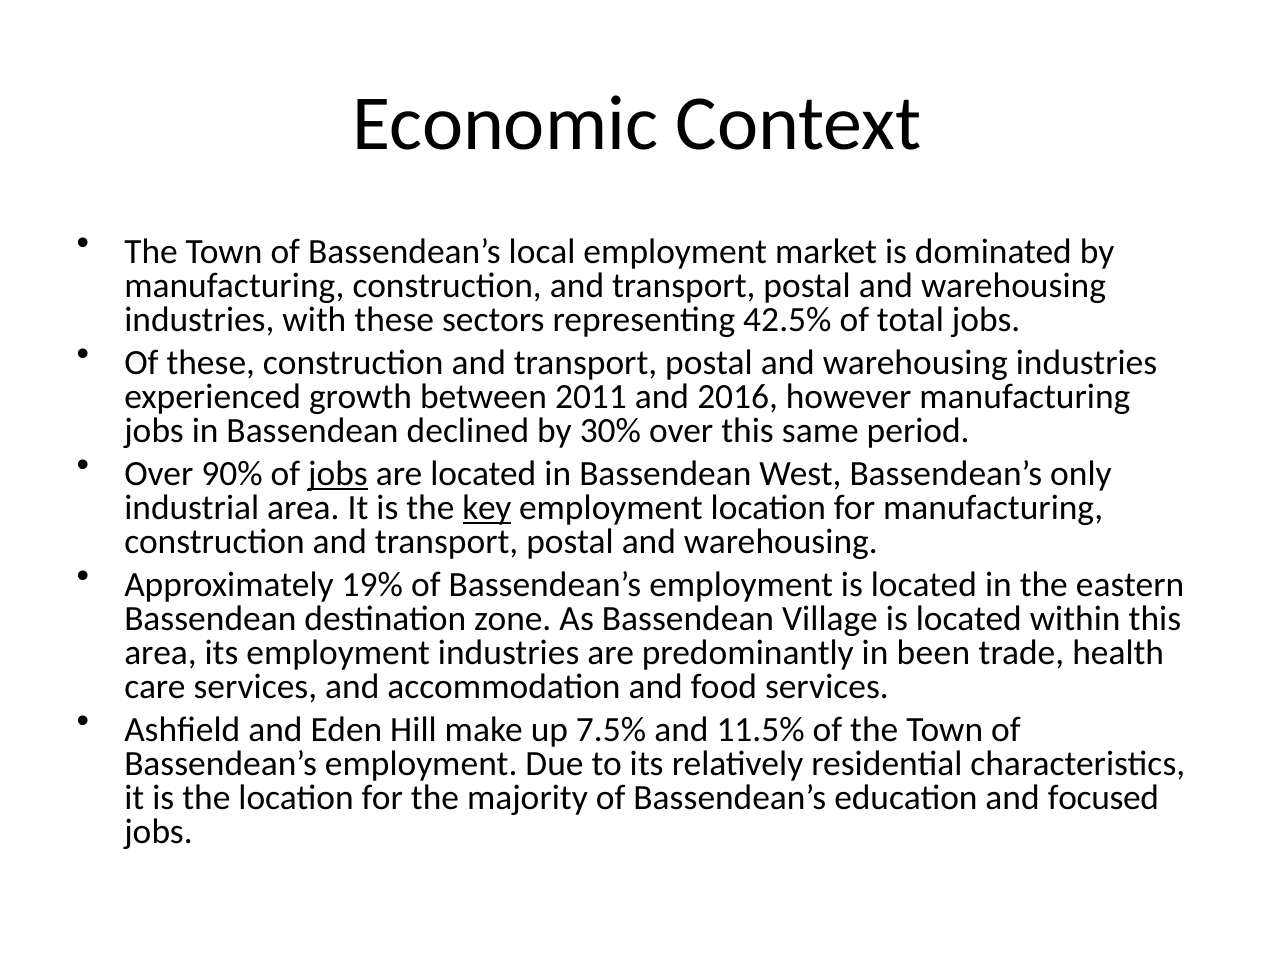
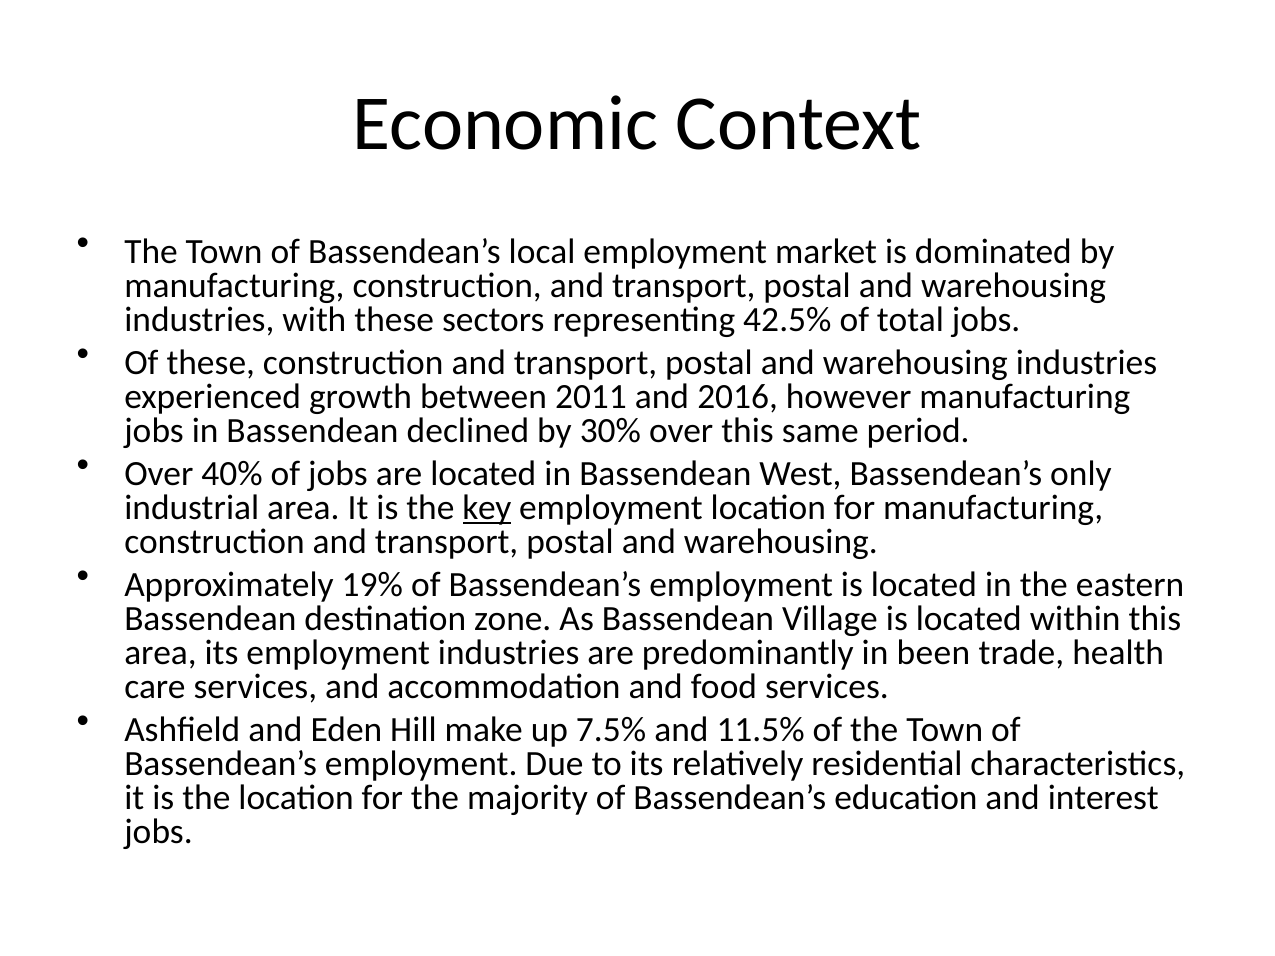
90%: 90% -> 40%
jobs at (338, 474) underline: present -> none
focused: focused -> interest
